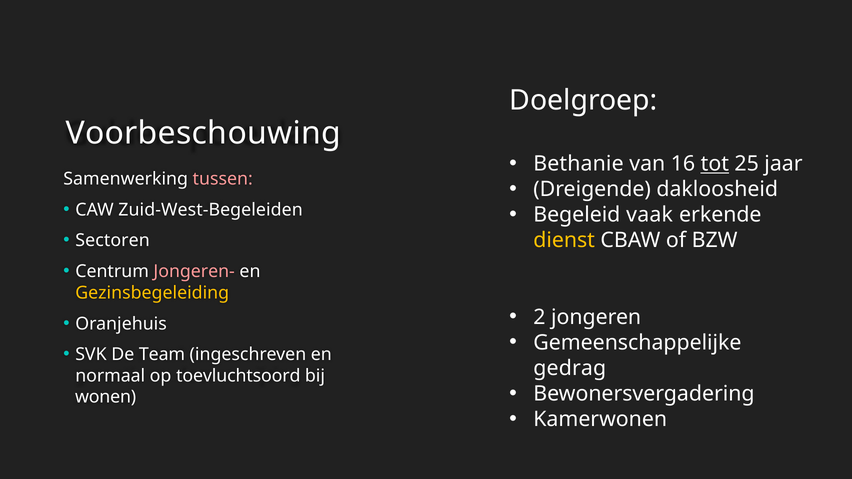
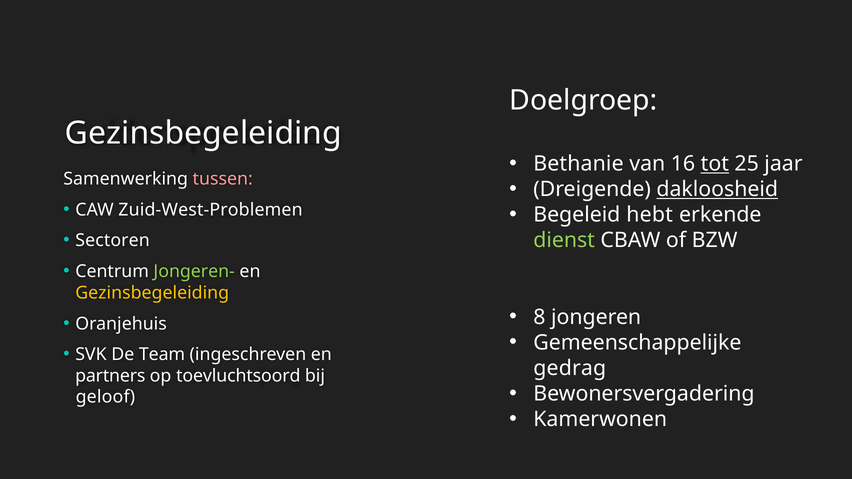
Voorbeschouwing at (203, 133): Voorbeschouwing -> Gezinsbegeleiding
dakloosheid underline: none -> present
Zuid-West-Begeleiden: Zuid-West-Begeleiden -> Zuid-West-Problemen
vaak: vaak -> hebt
dienst colour: yellow -> light green
Jongeren- colour: pink -> light green
2: 2 -> 8
normaal: normaal -> partners
wonen: wonen -> geloof
